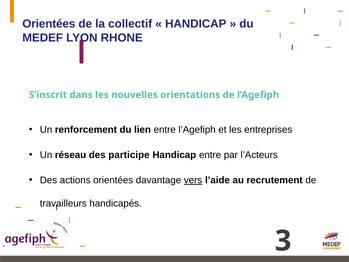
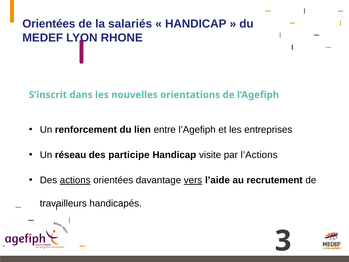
collectif: collectif -> salariés
Handicap entre: entre -> visite
l’Acteurs: l’Acteurs -> l’Actions
actions underline: none -> present
